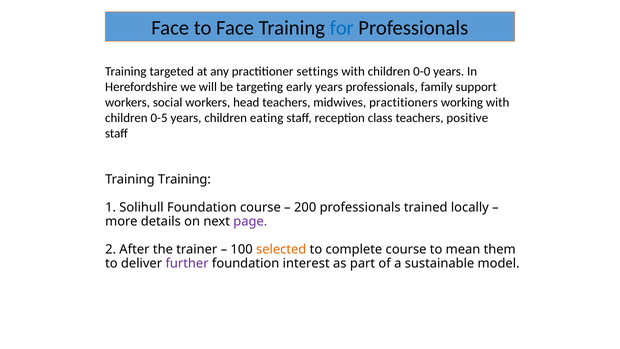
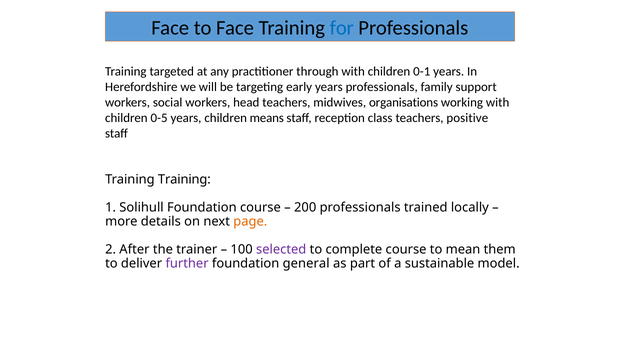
settings: settings -> through
0-0: 0-0 -> 0-1
practitioners: practitioners -> organisations
eating: eating -> means
page colour: purple -> orange
selected colour: orange -> purple
interest: interest -> general
